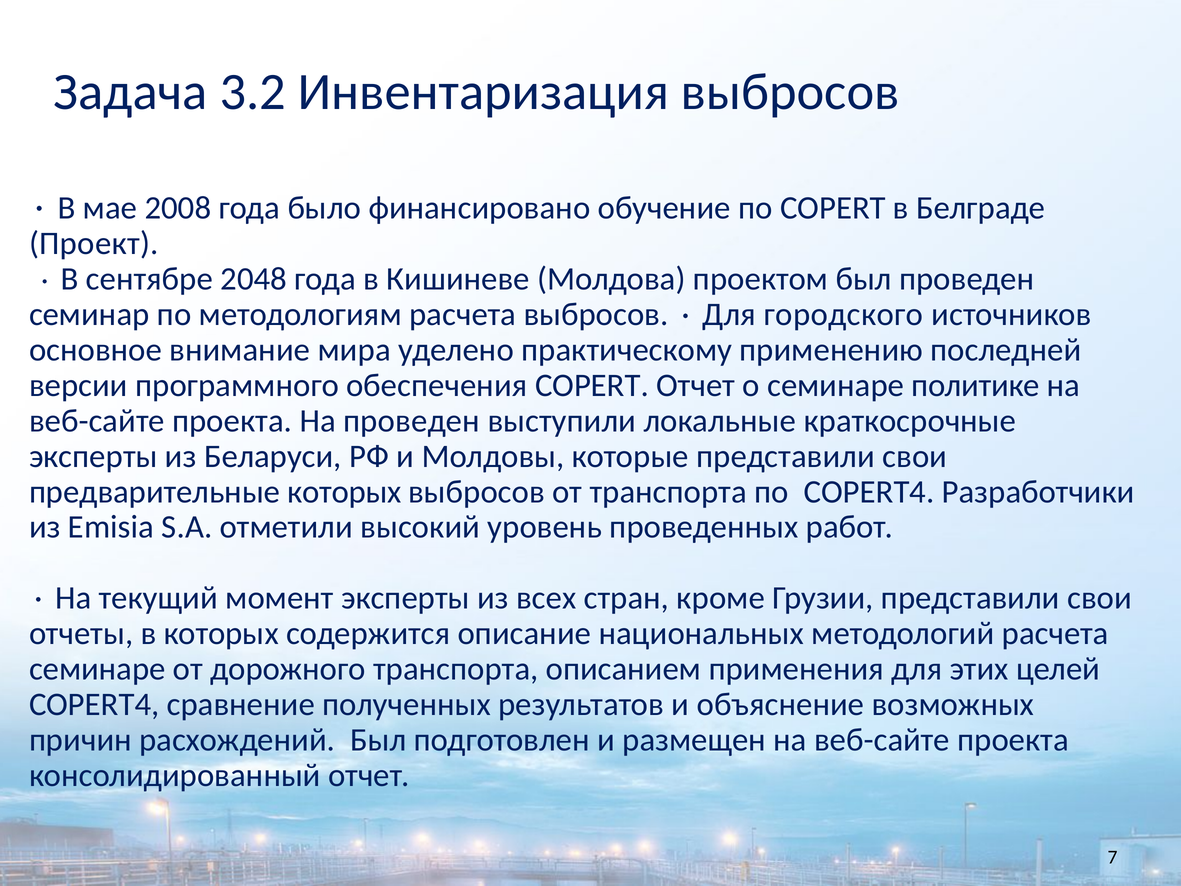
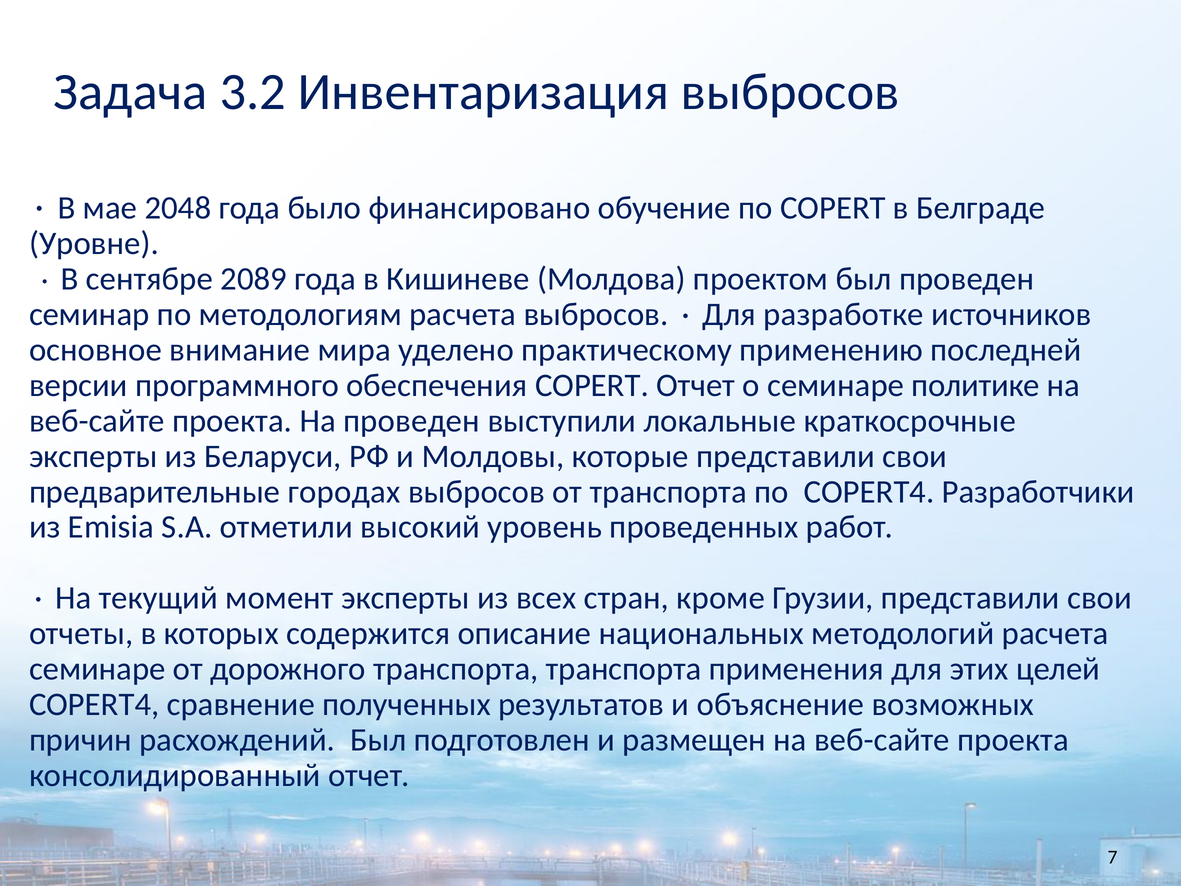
2008: 2008 -> 2048
Проект: Проект -> Уровне
2048: 2048 -> 2089
городского: городского -> разработке
предварительные которых: которых -> городах
транспорта описанием: описанием -> транспорта
